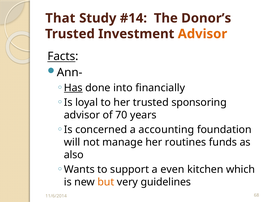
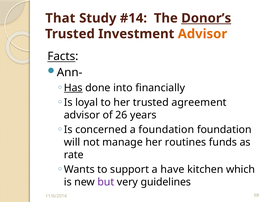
Donor’s underline: none -> present
sponsoring: sponsoring -> agreement
70: 70 -> 26
a accounting: accounting -> foundation
also: also -> rate
even: even -> have
but colour: orange -> purple
